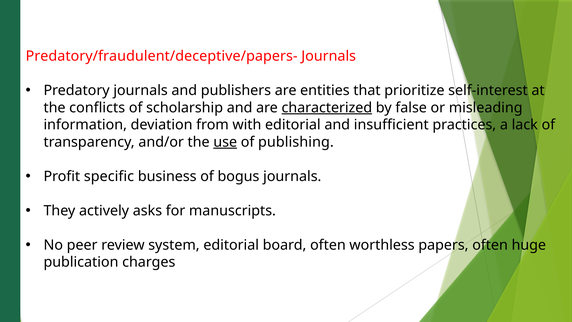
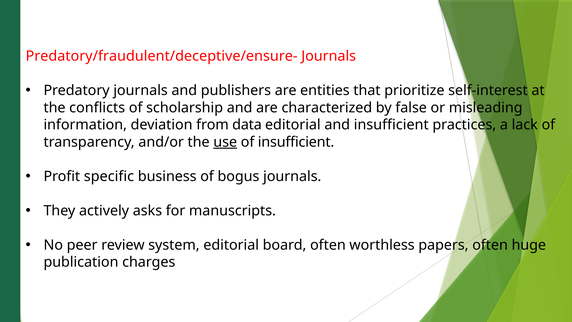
Predatory/fraudulent/deceptive/papers-: Predatory/fraudulent/deceptive/papers- -> Predatory/fraudulent/deceptive/ensure-
characterized underline: present -> none
with: with -> data
of publishing: publishing -> insufficient
